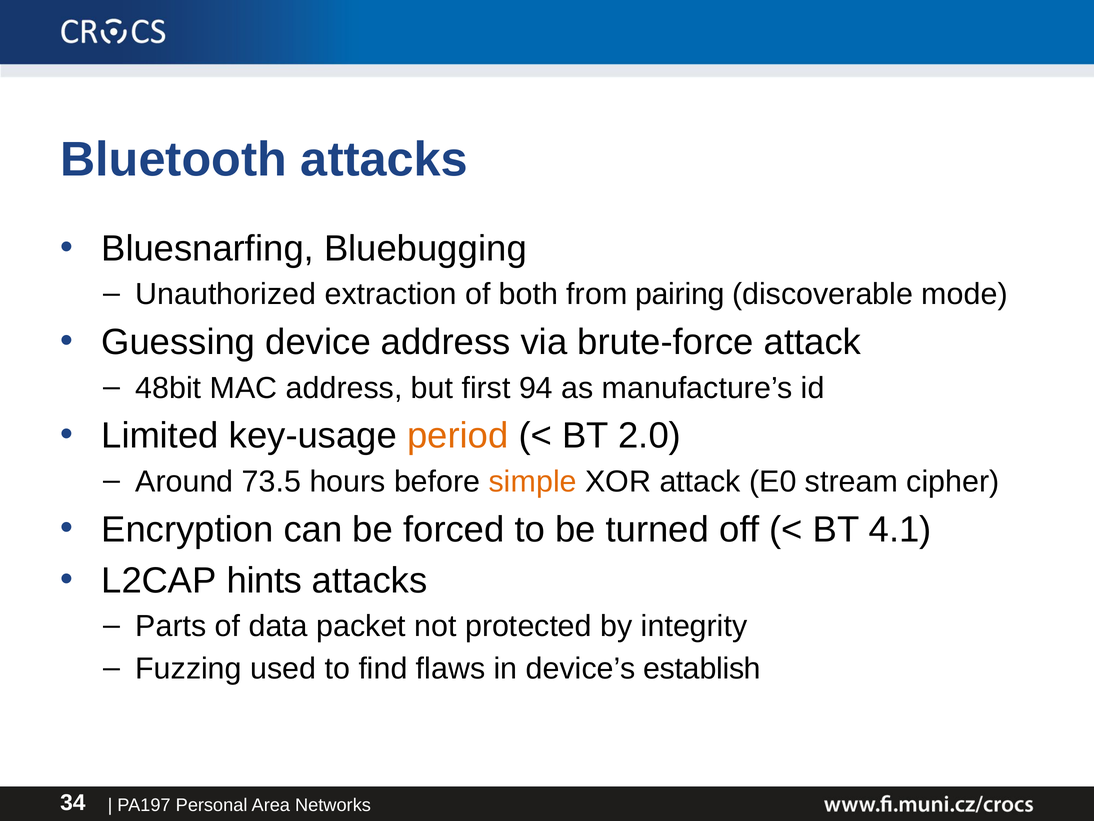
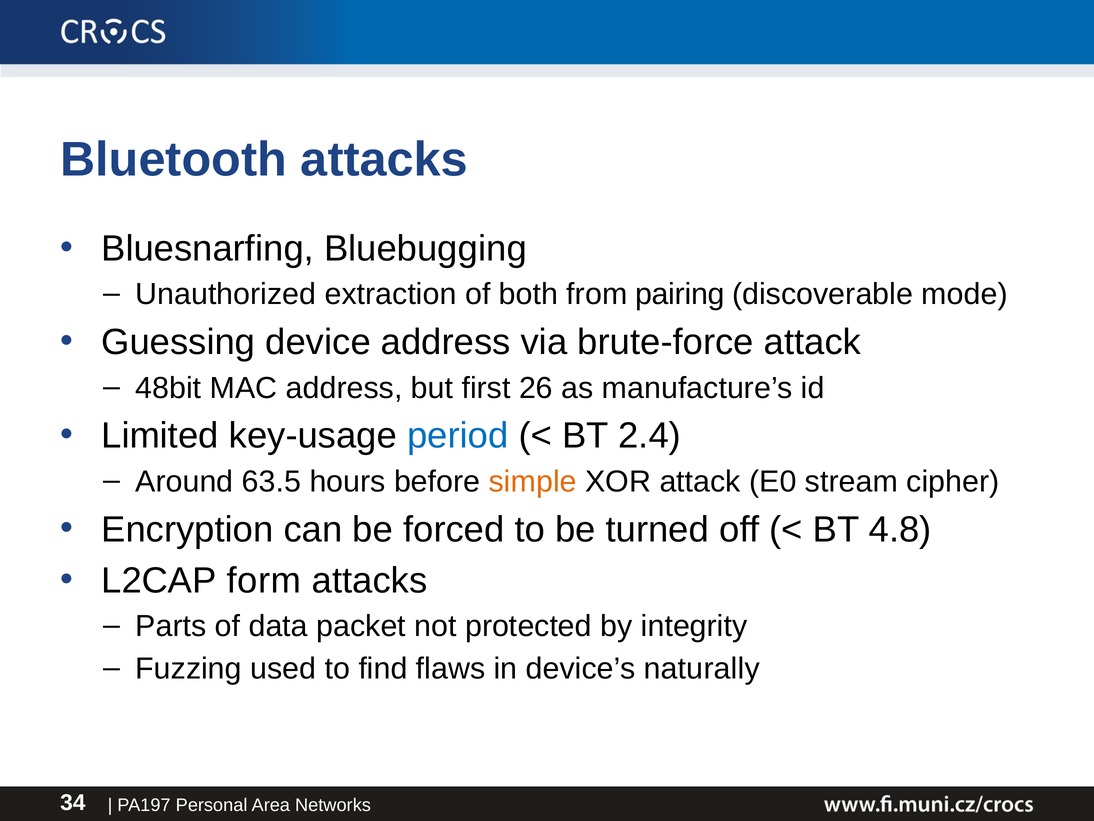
94: 94 -> 26
period colour: orange -> blue
2.0: 2.0 -> 2.4
73.5: 73.5 -> 63.5
4.1: 4.1 -> 4.8
hints: hints -> form
establish: establish -> naturally
